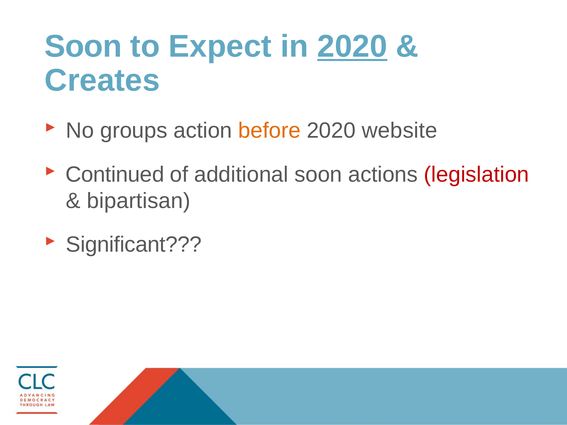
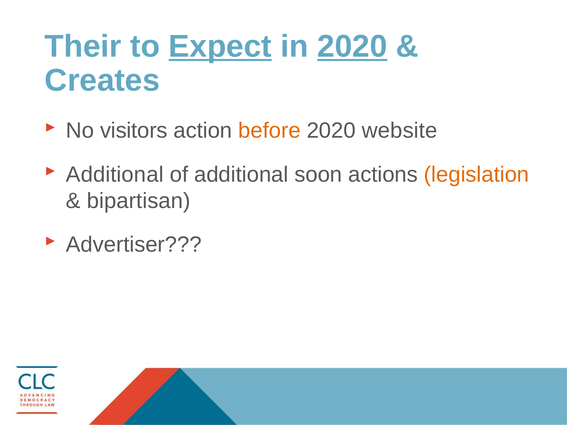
Soon at (83, 47): Soon -> Their
Expect underline: none -> present
groups: groups -> visitors
Continued at (115, 174): Continued -> Additional
legislation colour: red -> orange
Significant: Significant -> Advertiser
